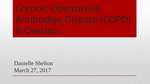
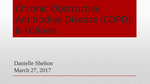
Overlap: Overlap -> Follows
